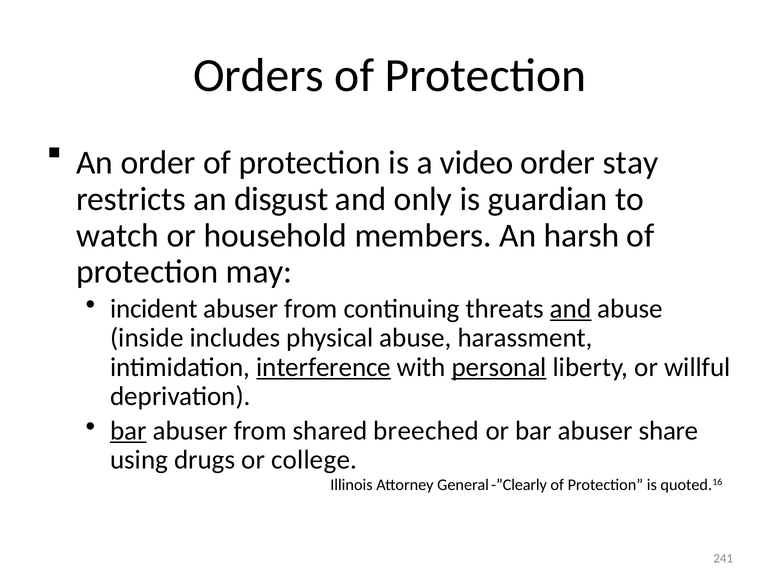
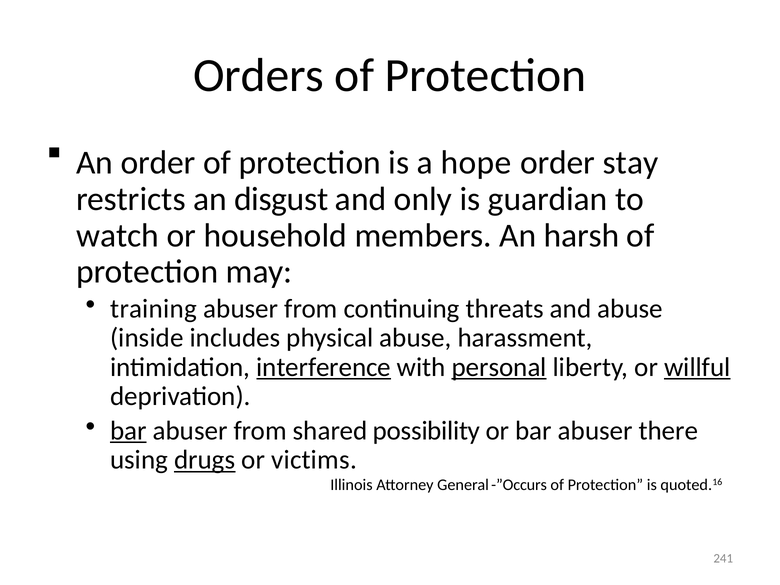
video: video -> hope
incident: incident -> training
and at (571, 309) underline: present -> none
willful underline: none -> present
breeched: breeched -> possibility
share: share -> there
drugs underline: none -> present
college: college -> victims
-”Clearly: -”Clearly -> -”Occurs
